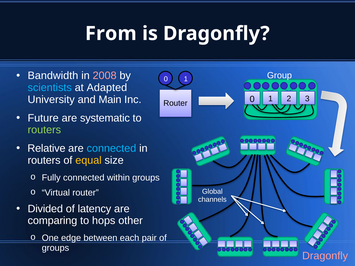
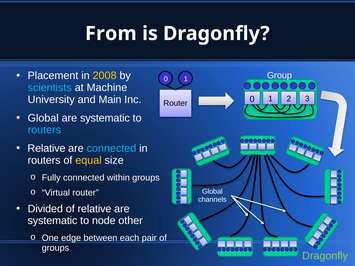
Bandwidth: Bandwidth -> Placement
2008 colour: pink -> yellow
Adapted: Adapted -> Machine
Future at (43, 118): Future -> Global
routers at (44, 130) colour: light green -> light blue
of latency: latency -> relative
comparing at (52, 221): comparing -> systematic
hops: hops -> node
Dragonfly at (325, 256) colour: pink -> light green
